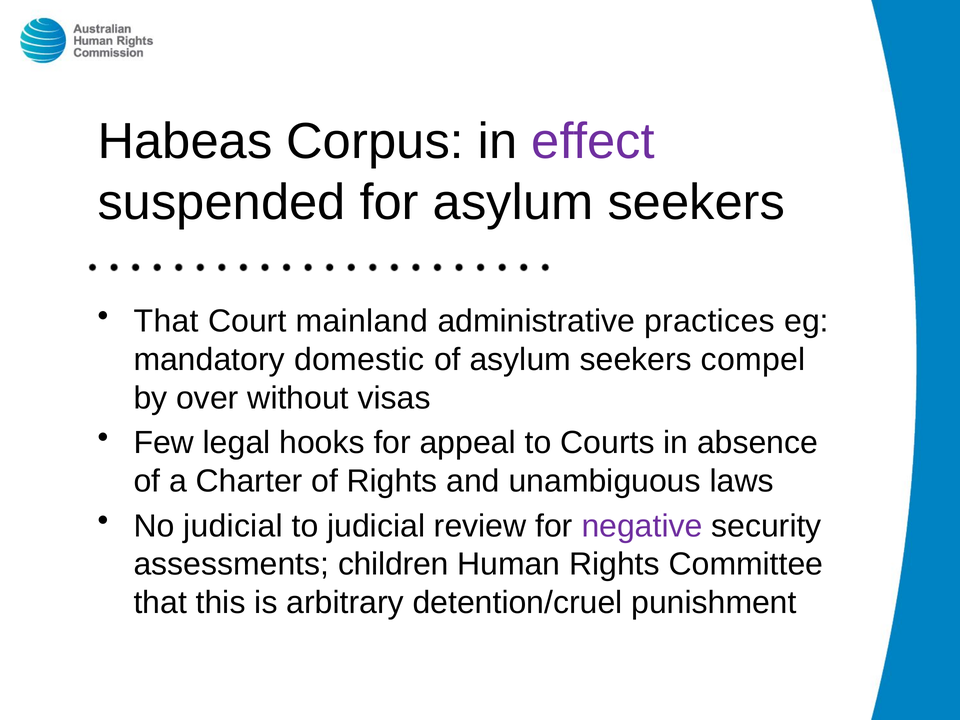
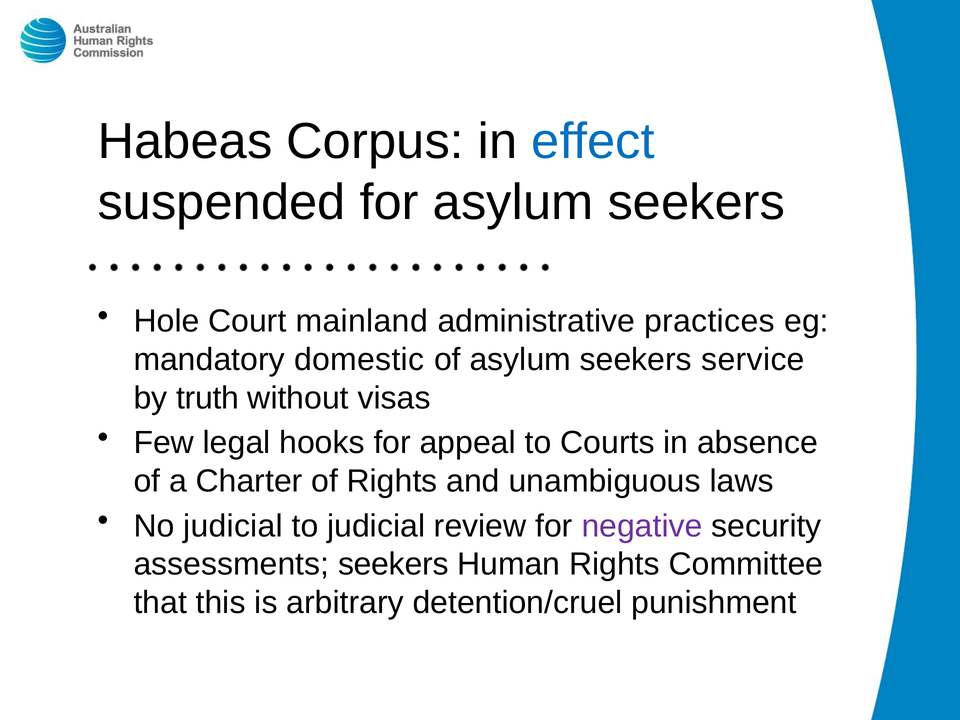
effect colour: purple -> blue
That at (166, 321): That -> Hole
compel: compel -> service
over: over -> truth
assessments children: children -> seekers
